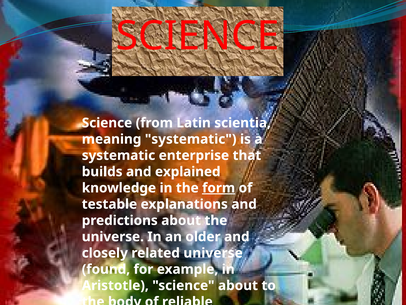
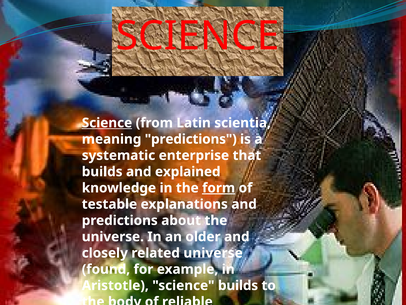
Science at (107, 123) underline: none -> present
meaning systematic: systematic -> predictions
science about: about -> builds
